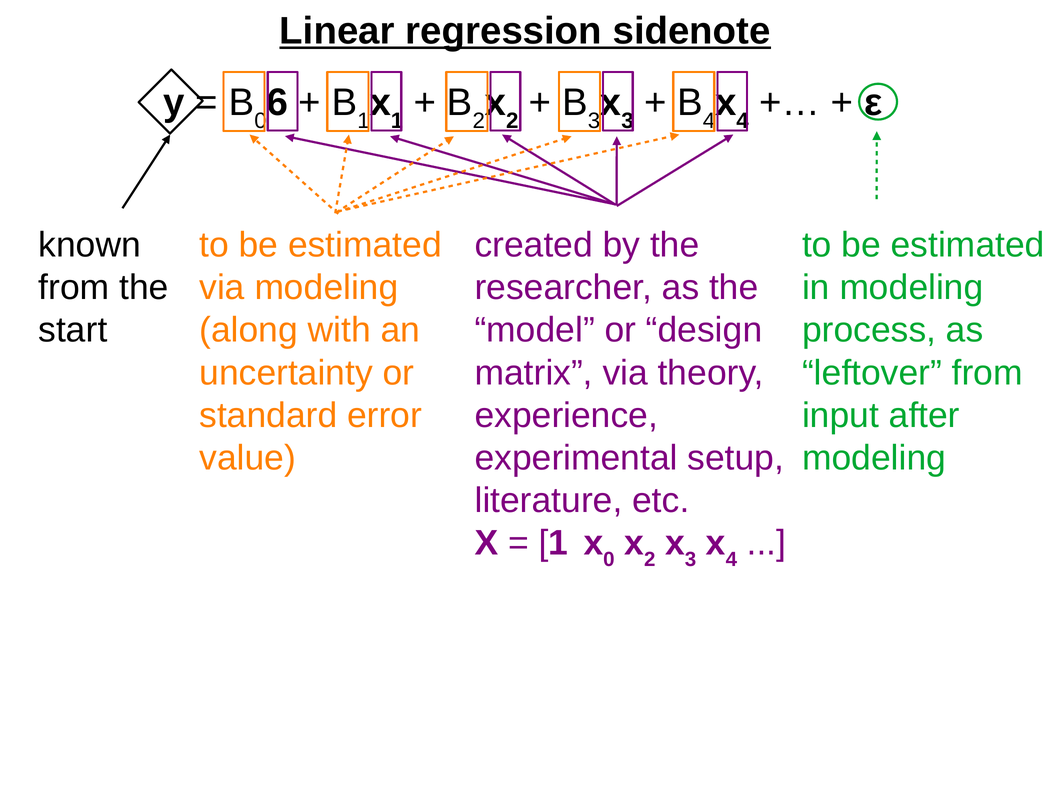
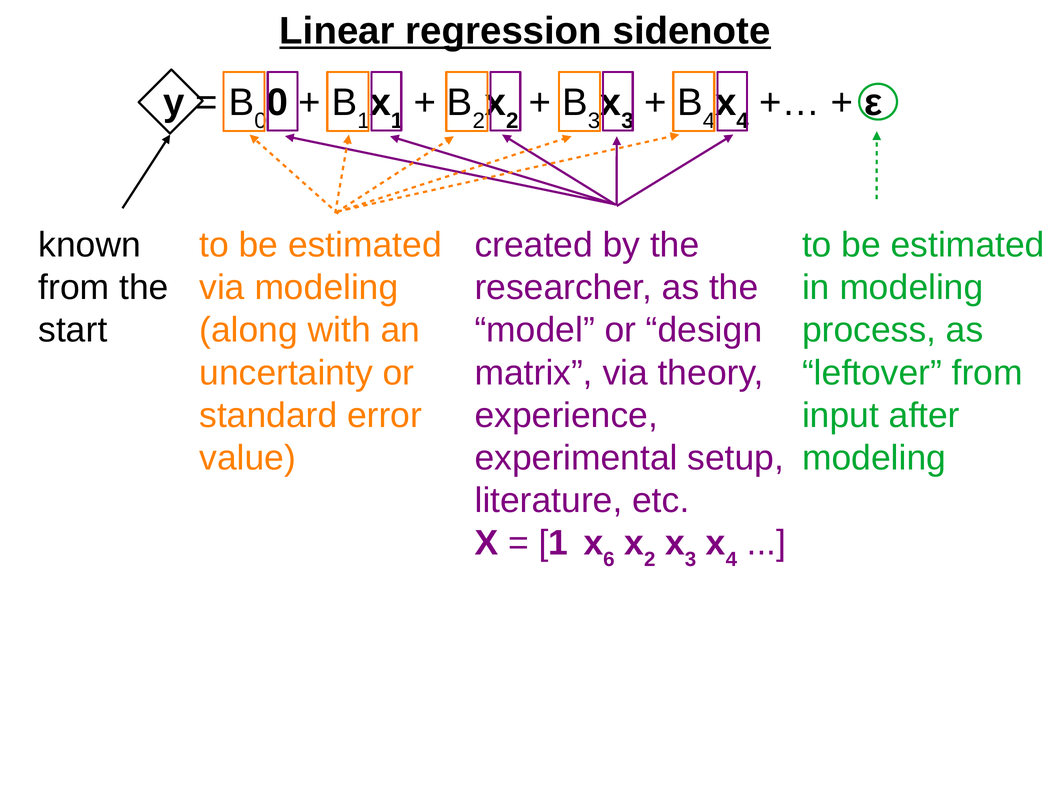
6 at (277, 103): 6 -> 0
x 0: 0 -> 6
